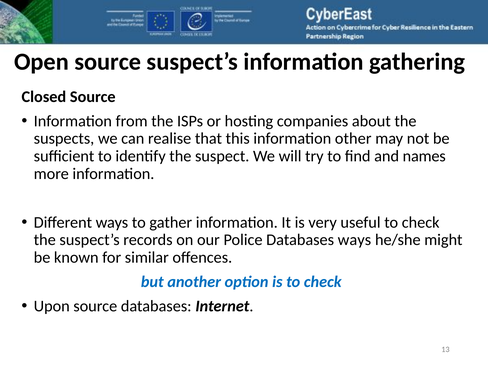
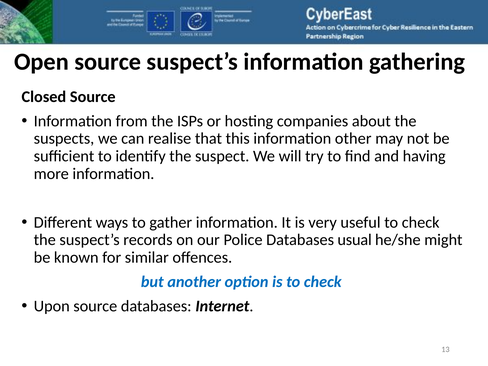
names: names -> having
Databases ways: ways -> usual
